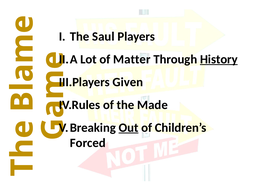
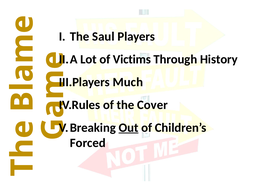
Matter: Matter -> Victims
History underline: present -> none
Given: Given -> Much
Made: Made -> Cover
